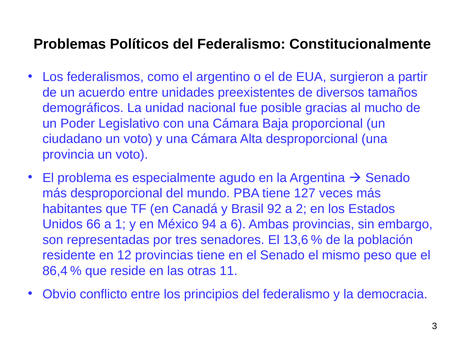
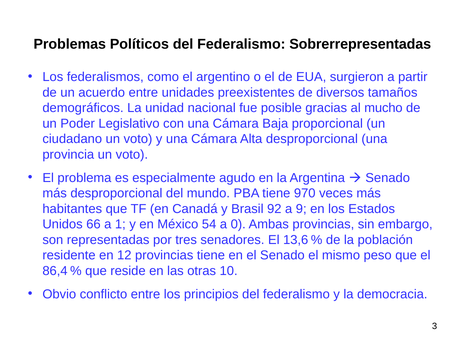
Constitucionalmente: Constitucionalmente -> Sobrerrepresentadas
127: 127 -> 970
2: 2 -> 9
94: 94 -> 54
6: 6 -> 0
11: 11 -> 10
